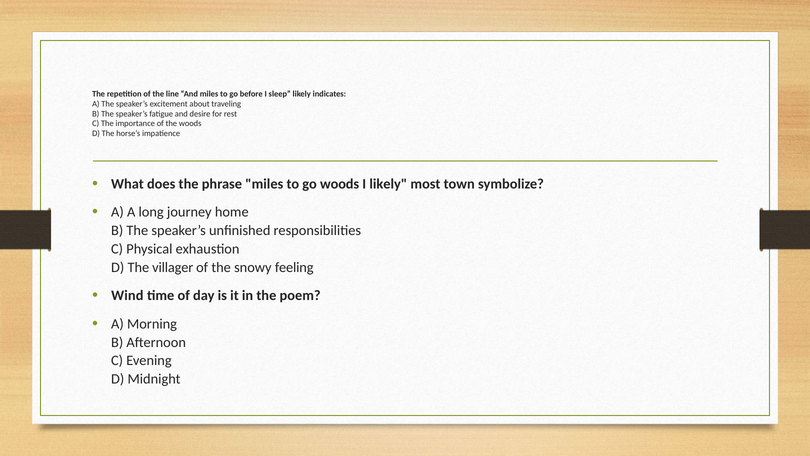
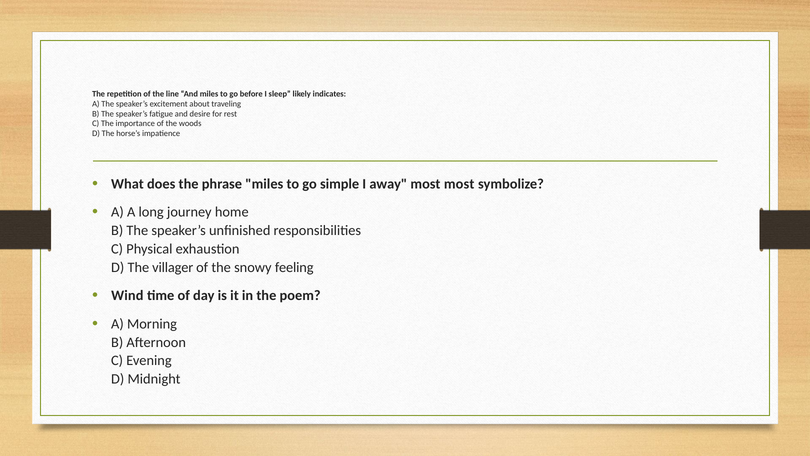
go woods: woods -> simple
I likely: likely -> away
most town: town -> most
